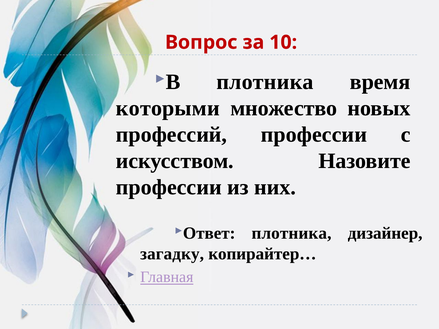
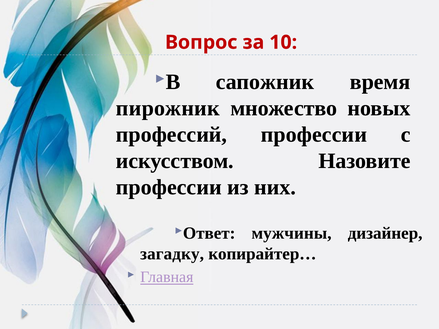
плотника at (265, 82): плотника -> сапожник
которыми: которыми -> пирожник
плотника at (291, 233): плотника -> мужчины
